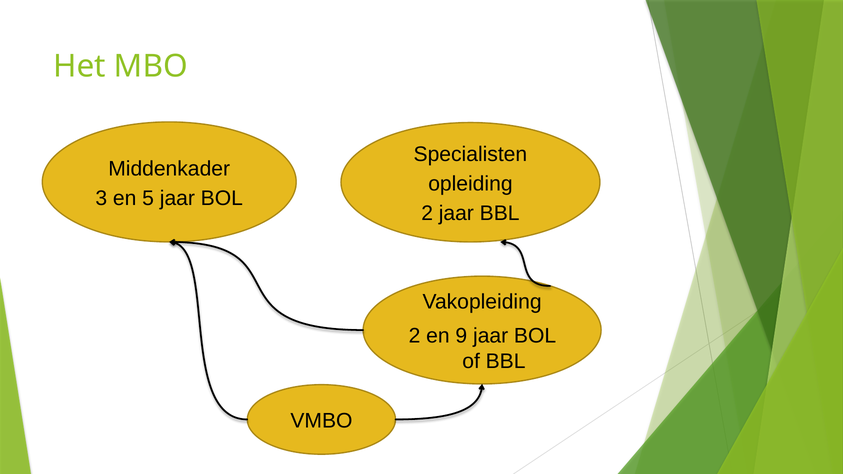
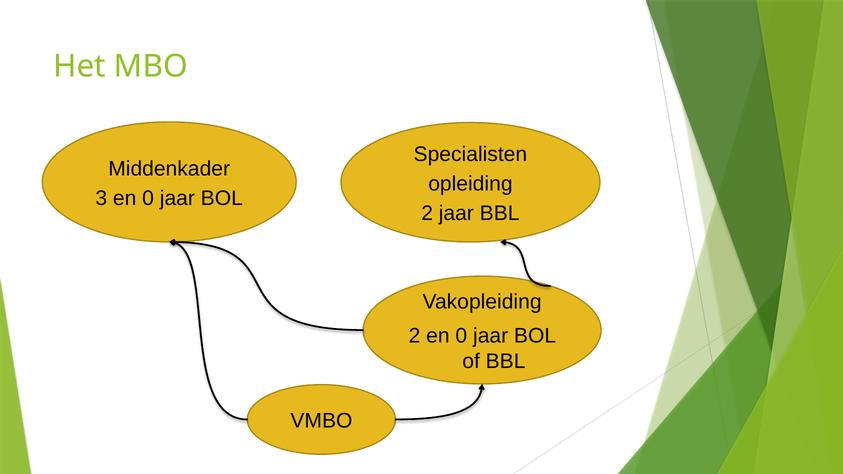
3 en 5: 5 -> 0
2 en 9: 9 -> 0
